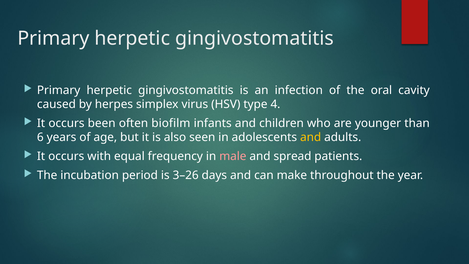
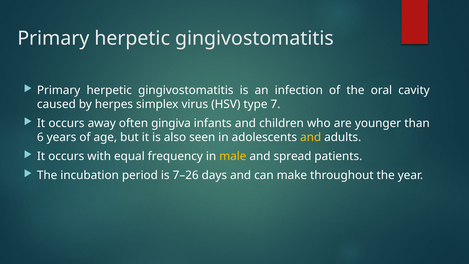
4: 4 -> 7
been: been -> away
biofilm: biofilm -> gingiva
male colour: pink -> yellow
3–26: 3–26 -> 7–26
